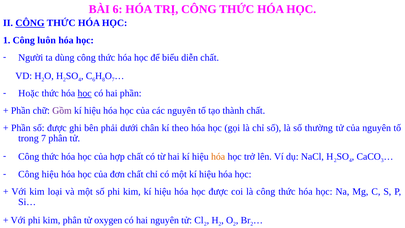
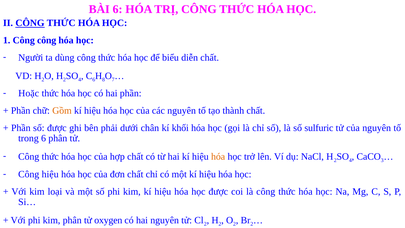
Công luôn: luôn -> công
học at (85, 93) underline: present -> none
Gồm colour: purple -> orange
theo: theo -> khối
thường: thường -> sulfuric
trong 7: 7 -> 6
